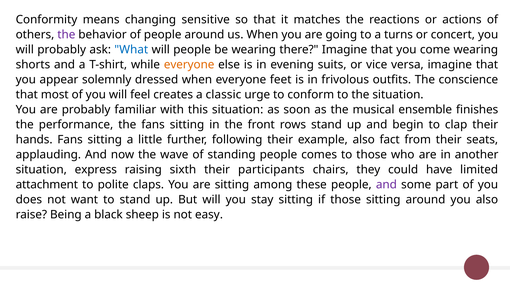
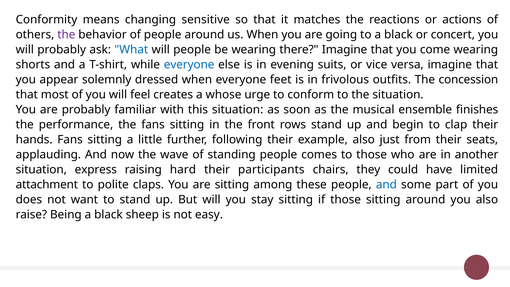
to a turns: turns -> black
everyone at (189, 65) colour: orange -> blue
conscience: conscience -> concession
classic: classic -> whose
fact: fact -> just
sixth: sixth -> hard
and at (386, 185) colour: purple -> blue
